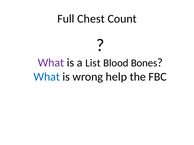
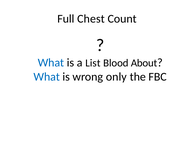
What at (51, 63) colour: purple -> blue
Bones: Bones -> About
help: help -> only
